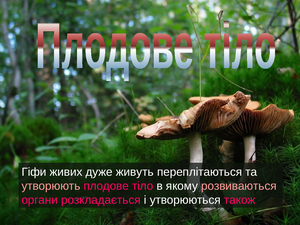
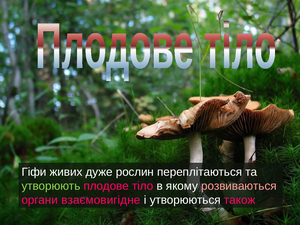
живуть: живуть -> рослин
утворюють colour: pink -> light green
розкладається: розкладається -> взаємовигідне
